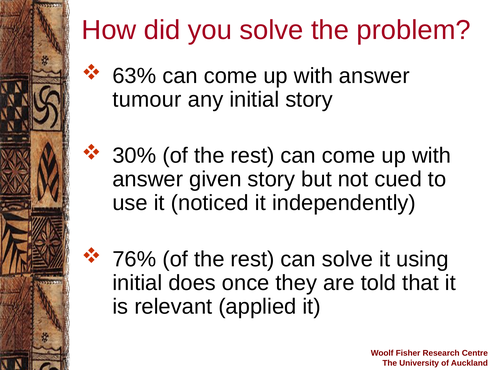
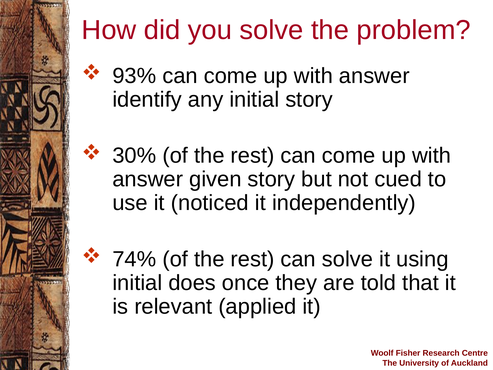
63%: 63% -> 93%
tumour: tumour -> identify
76%: 76% -> 74%
